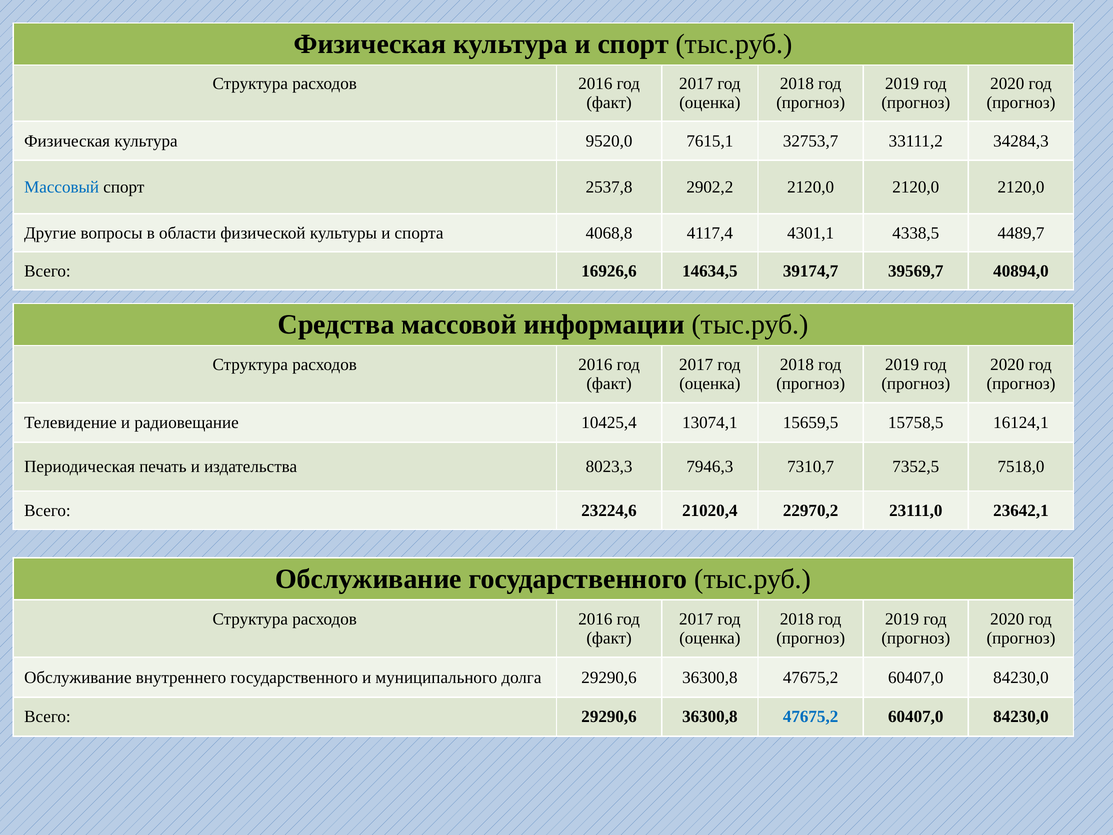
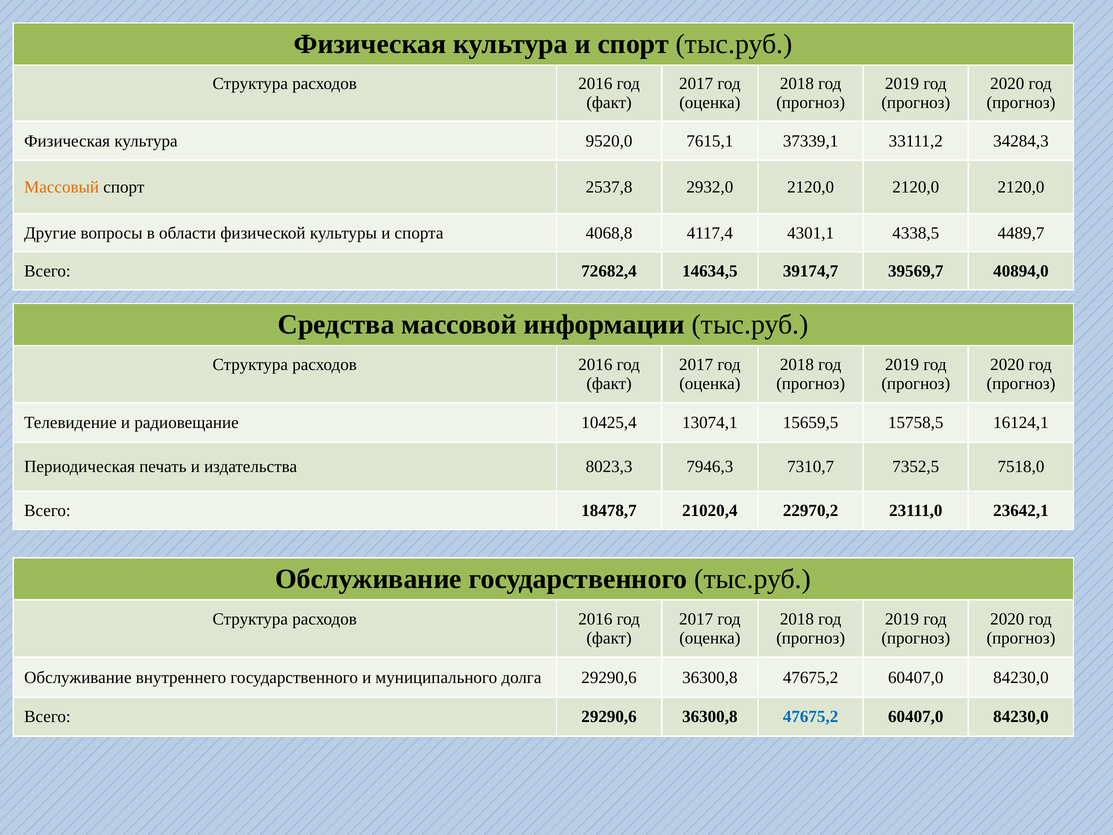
32753,7: 32753,7 -> 37339,1
Массовый colour: blue -> orange
2902,2: 2902,2 -> 2932,0
16926,6: 16926,6 -> 72682,4
23224,6: 23224,6 -> 18478,7
